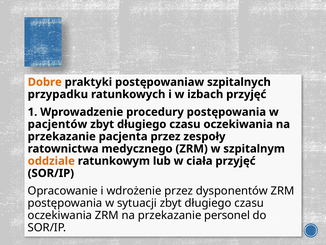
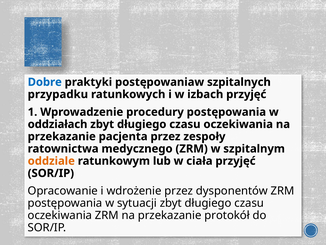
Dobre colour: orange -> blue
pacjentów: pacjentów -> oddziałach
personel: personel -> protokół
